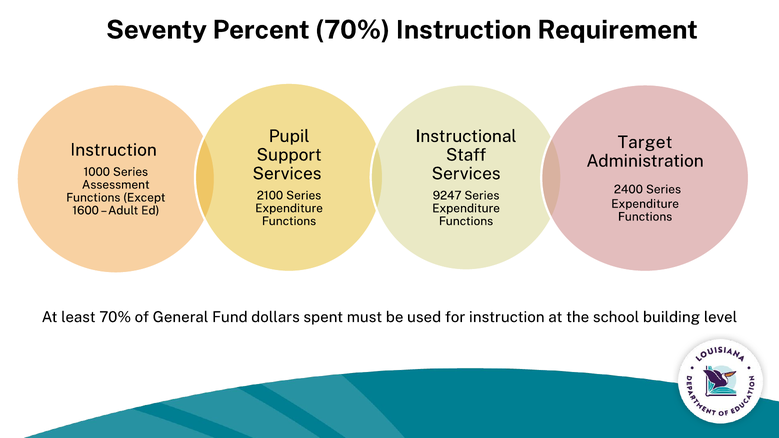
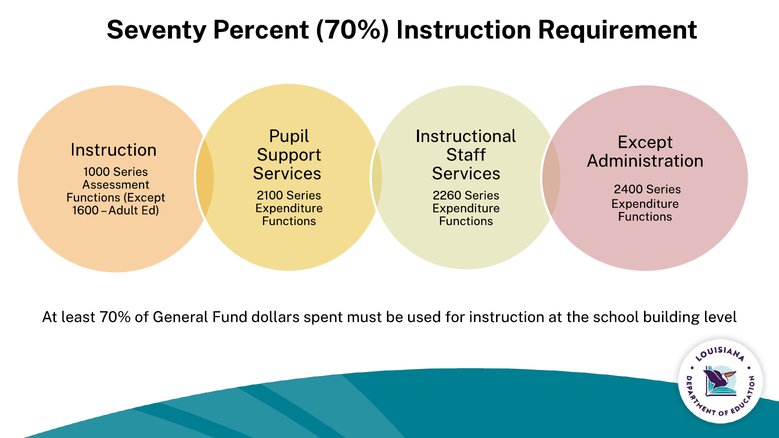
Target at (645, 142): Target -> Except
9247: 9247 -> 2260
